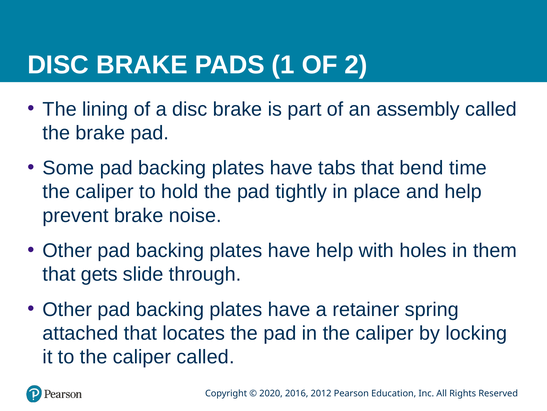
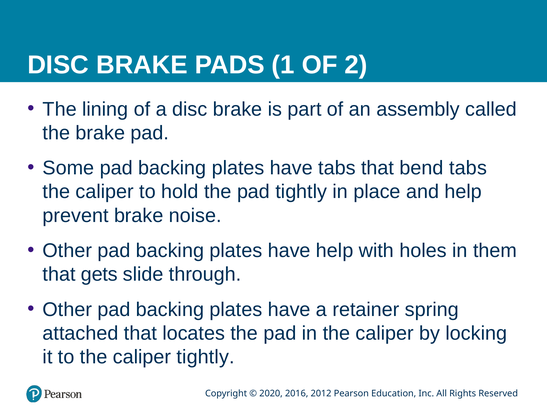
bend time: time -> tabs
caliper called: called -> tightly
